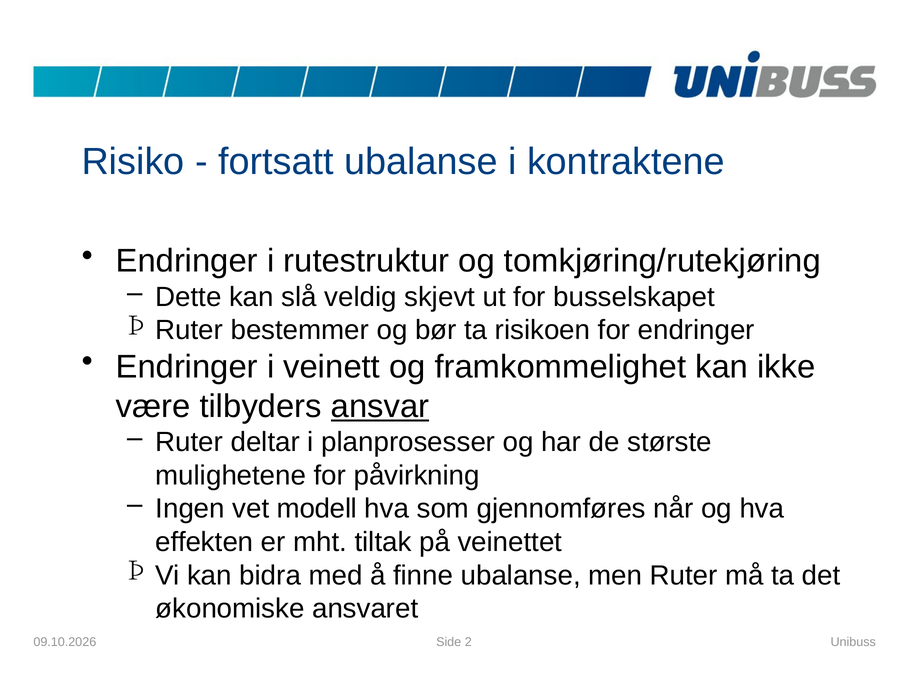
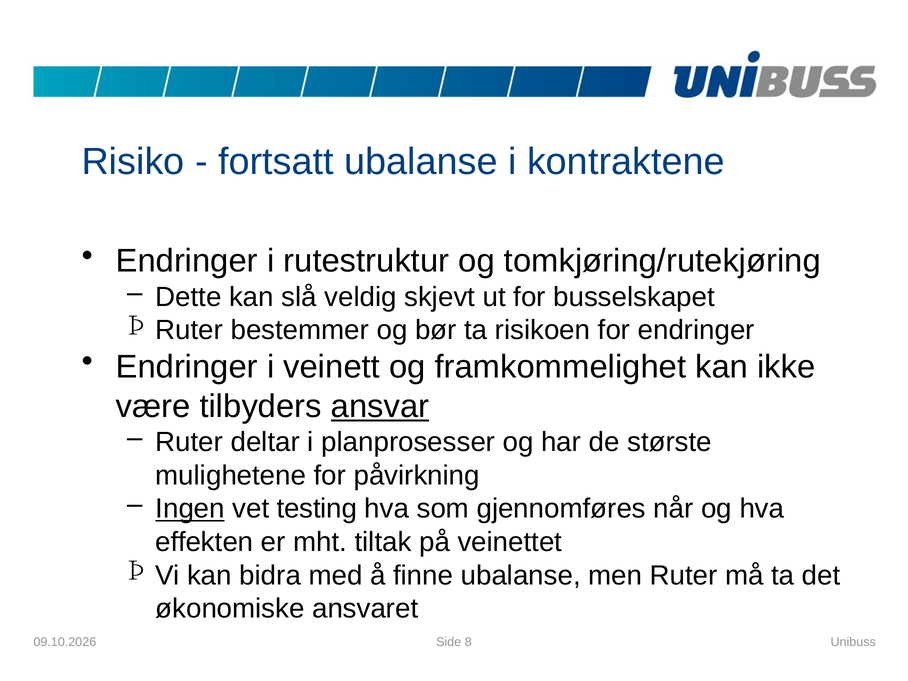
Ingen underline: none -> present
modell: modell -> testing
2: 2 -> 8
